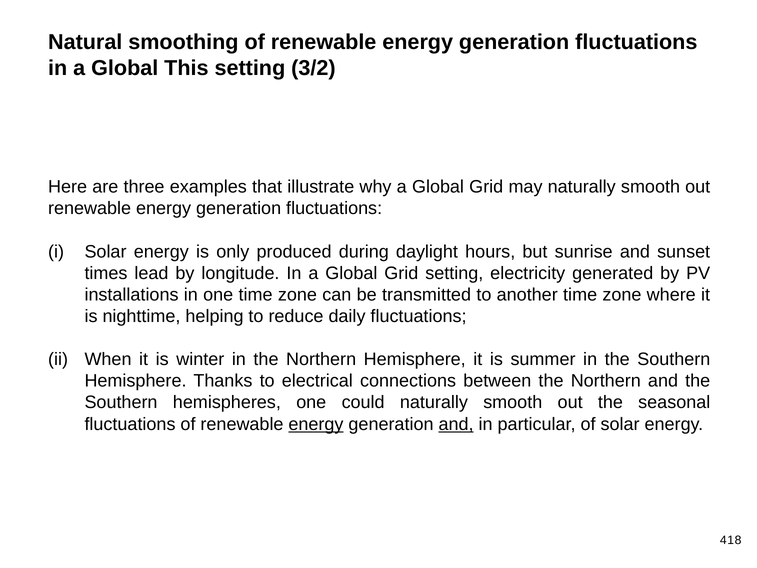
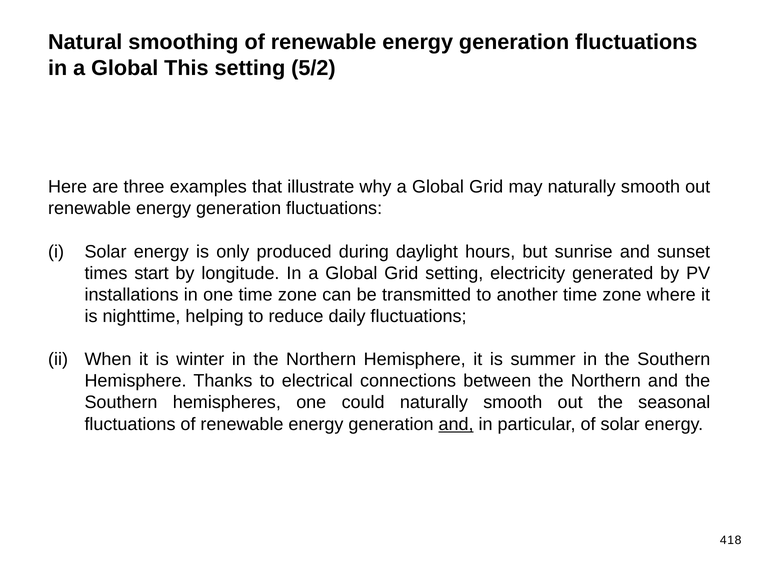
3/2: 3/2 -> 5/2
lead: lead -> start
energy at (316, 425) underline: present -> none
